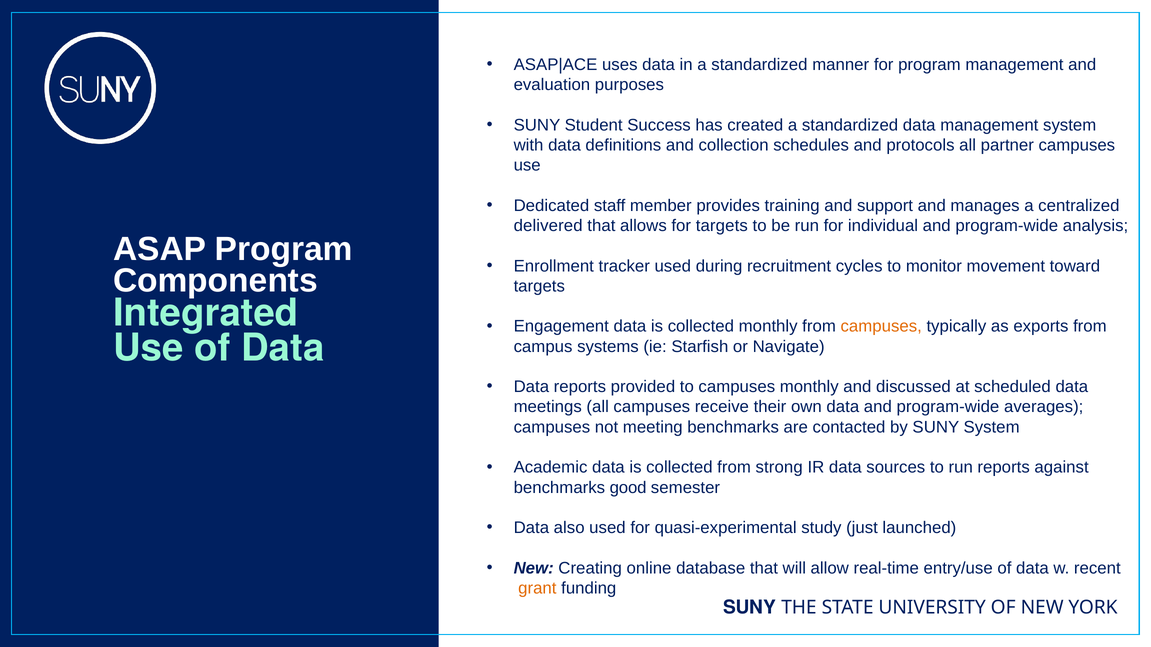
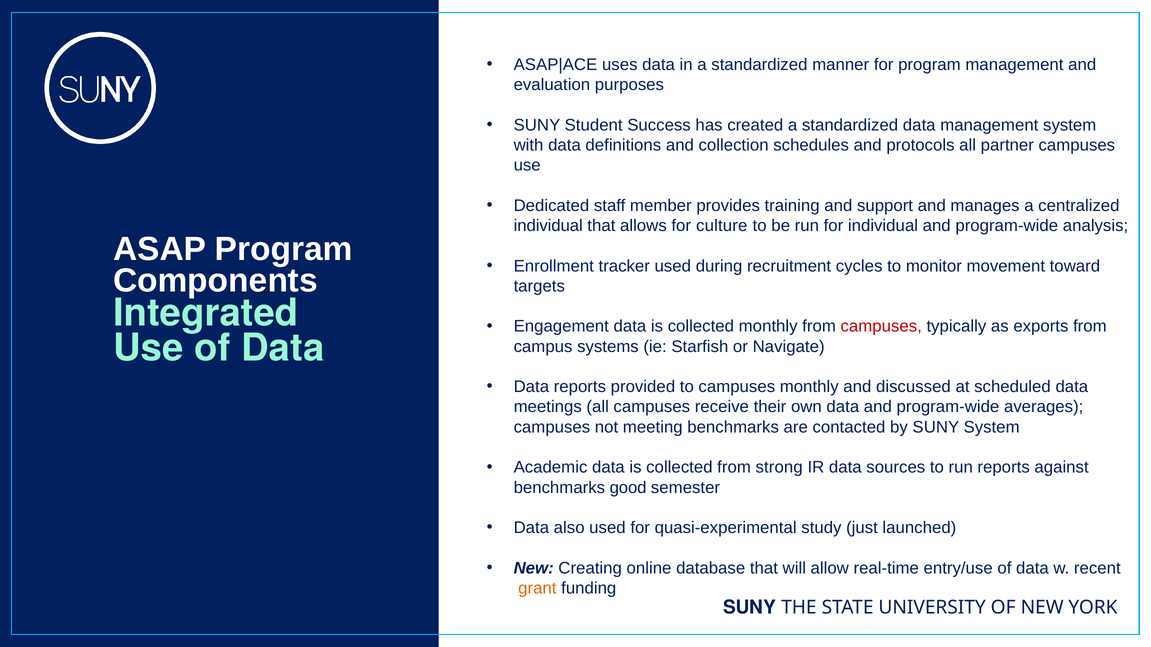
delivered at (548, 226): delivered -> individual
for targets: targets -> culture
campuses at (881, 327) colour: orange -> red
